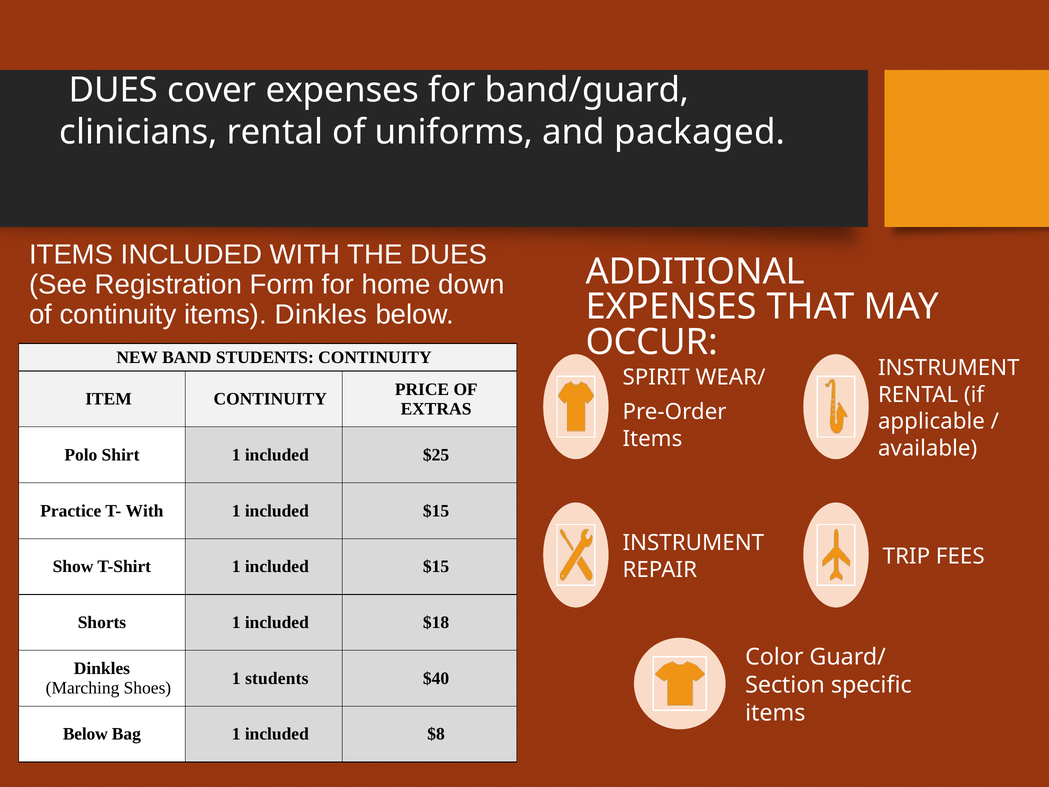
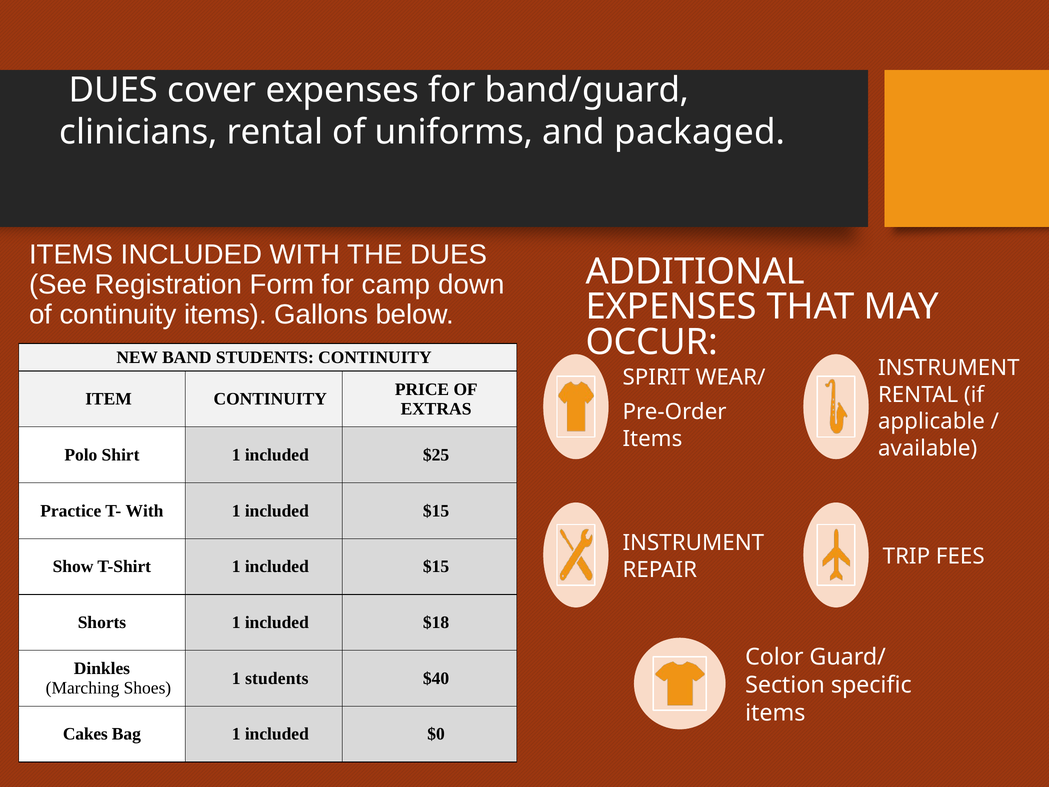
home: home -> camp
items Dinkles: Dinkles -> Gallons
Below at (85, 734): Below -> Cakes
$8: $8 -> $0
